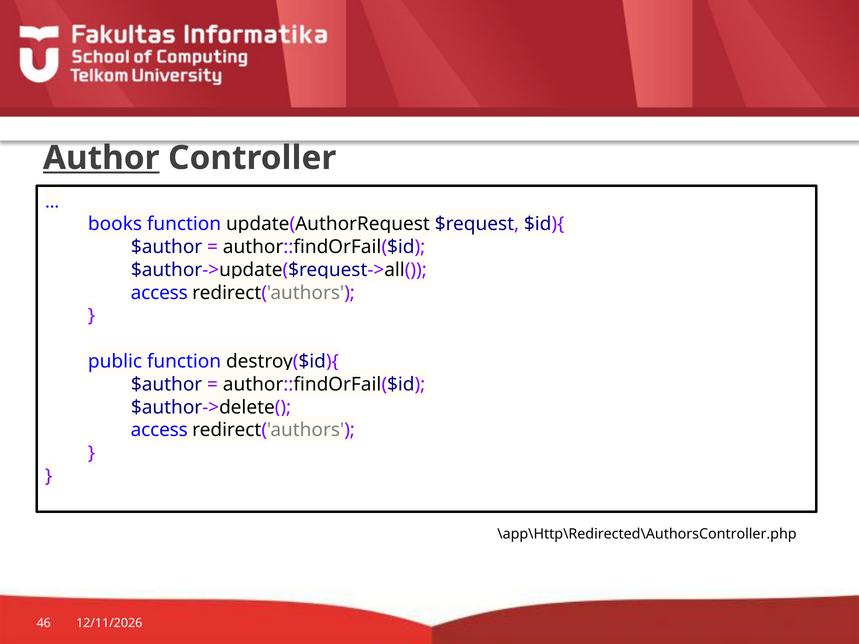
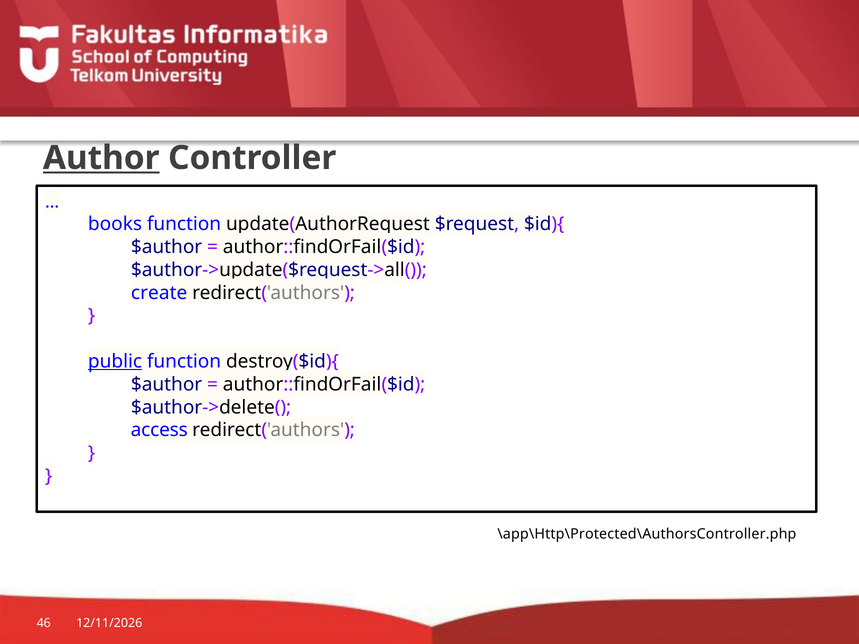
access at (159, 293): access -> create
public underline: none -> present
\app\Http\Redirected\AuthorsController.php: \app\Http\Redirected\AuthorsController.php -> \app\Http\Protected\AuthorsController.php
